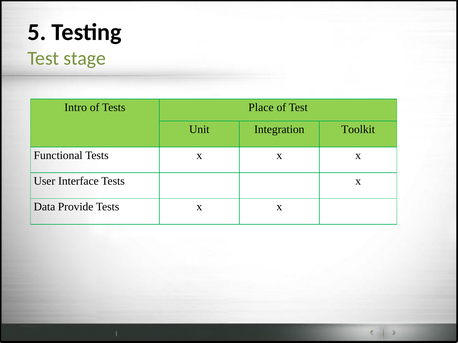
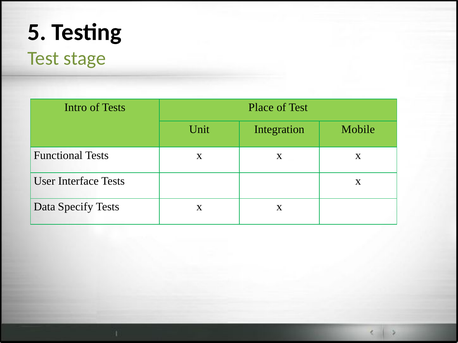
Toolkit: Toolkit -> Mobile
Provide: Provide -> Specify
